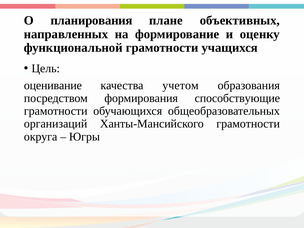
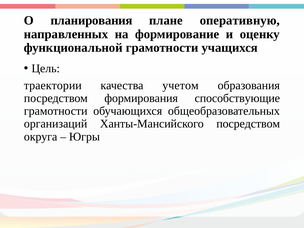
объективных: объективных -> оперативную
оценивание: оценивание -> траектории
Ханты-Мансийского грамотности: грамотности -> посредством
